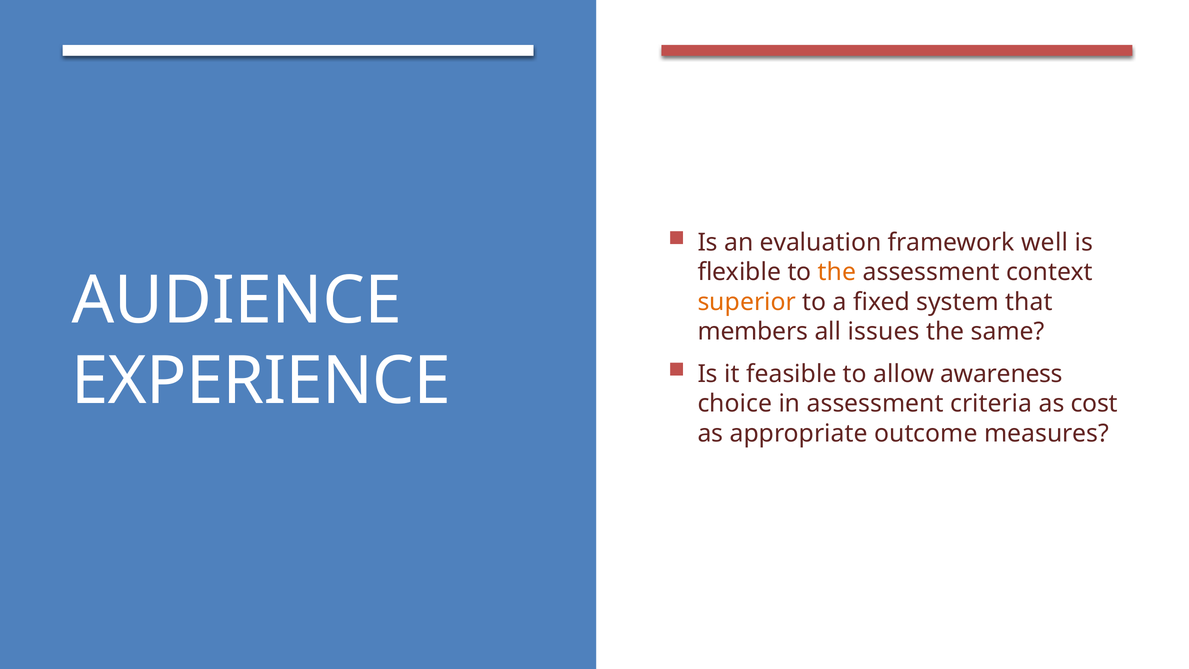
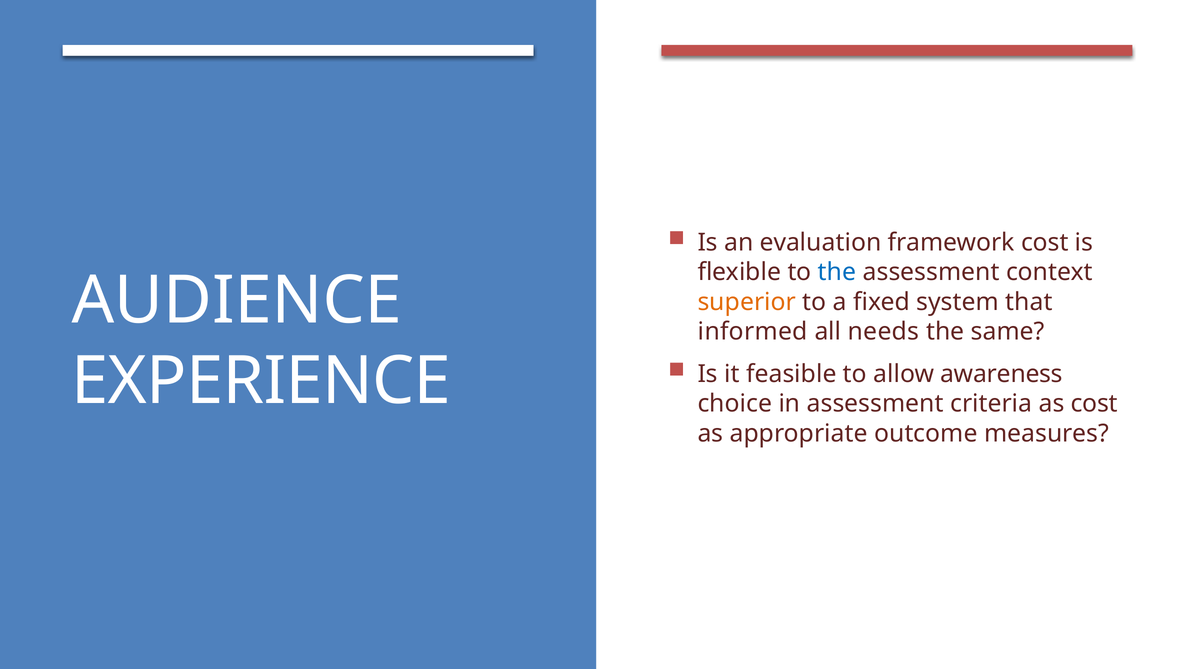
framework well: well -> cost
the at (837, 272) colour: orange -> blue
members: members -> informed
issues: issues -> needs
